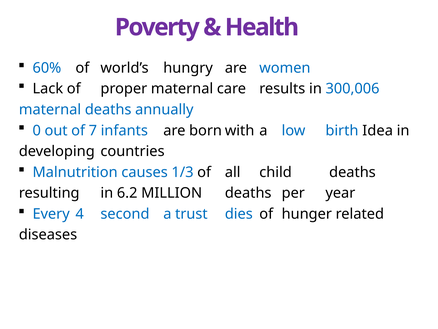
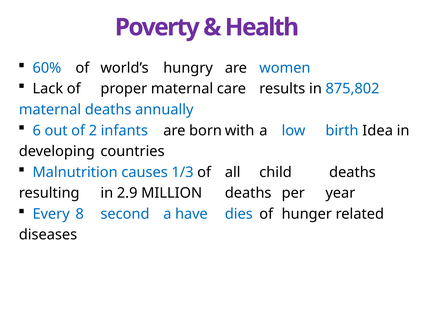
300,006: 300,006 -> 875,802
0: 0 -> 6
7: 7 -> 2
6.2: 6.2 -> 2.9
4: 4 -> 8
trust: trust -> have
